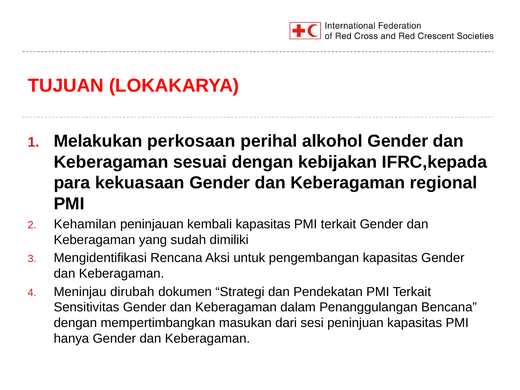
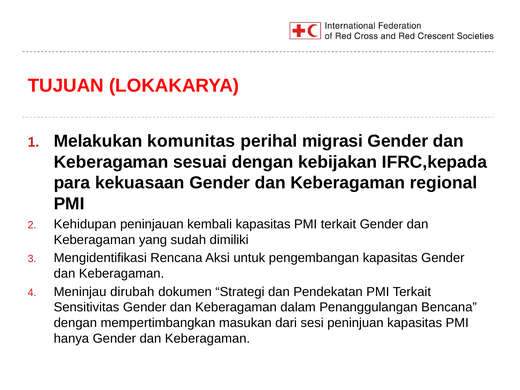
perkosaan: perkosaan -> komunitas
alkohol: alkohol -> migrasi
Kehamilan: Kehamilan -> Kehidupan
